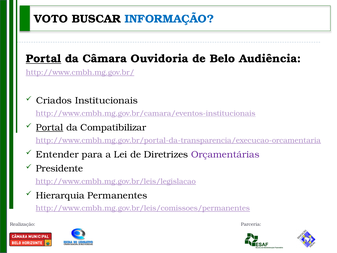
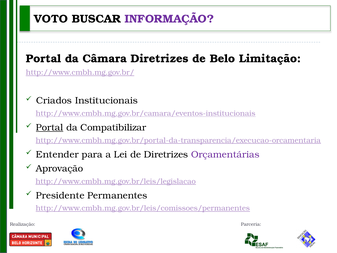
INFORMAÇÃO colour: blue -> purple
Portal at (44, 59) underline: present -> none
Câmara Ouvidoria: Ouvidoria -> Diretrizes
Audiência: Audiência -> Limitação
Presidente: Presidente -> Aprovação
Hierarquia: Hierarquia -> Presidente
